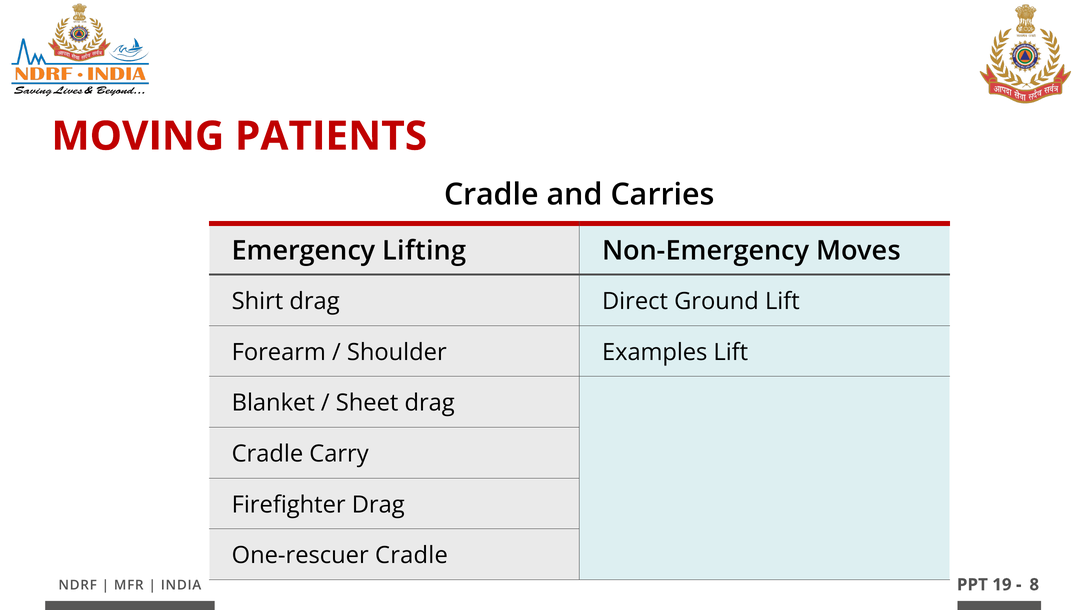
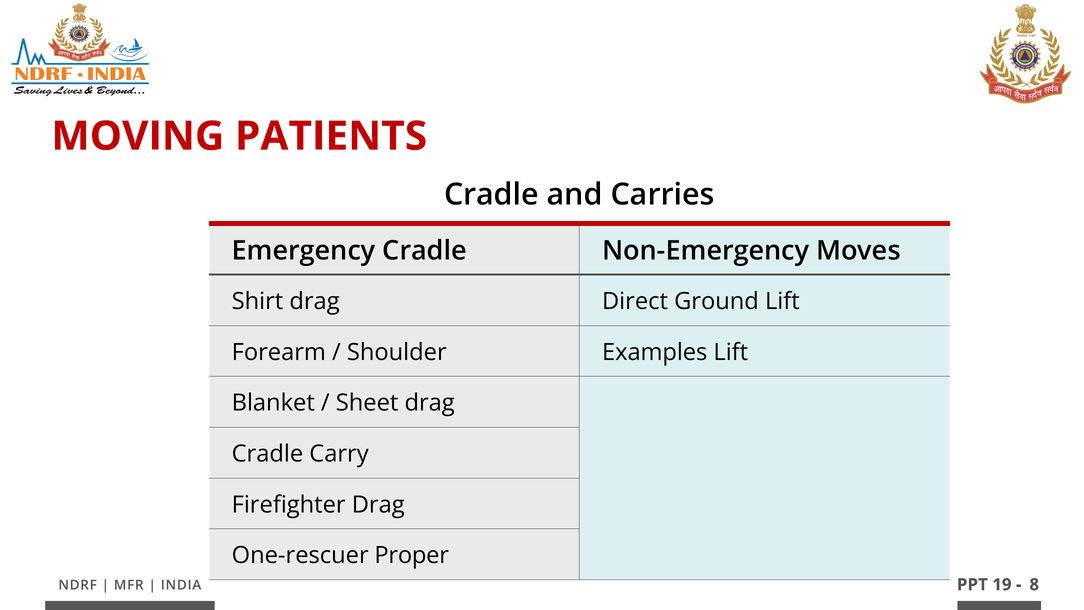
Emergency Lifting: Lifting -> Cradle
One-rescuer Cradle: Cradle -> Proper
